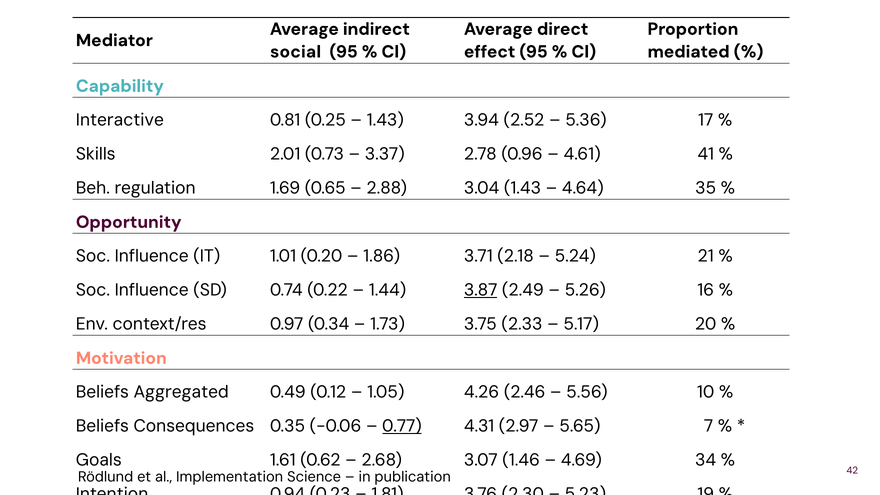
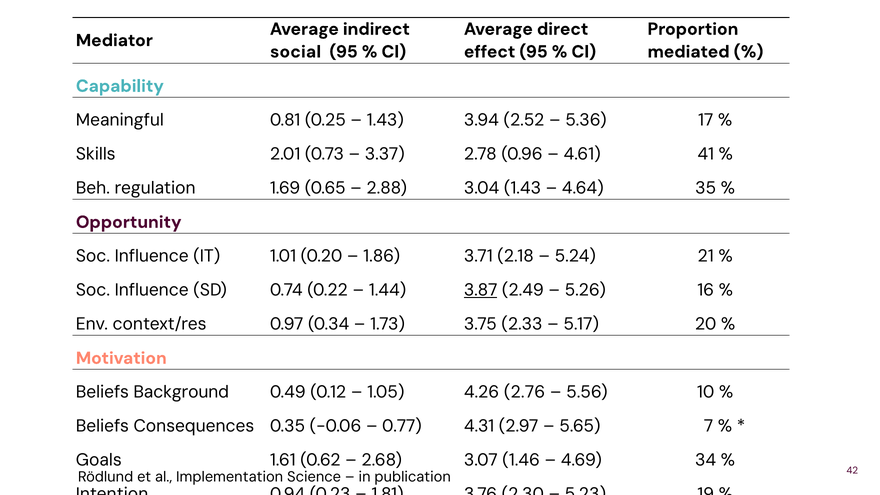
Interactive: Interactive -> Meaningful
Aggregated: Aggregated -> Background
2.46: 2.46 -> 2.76
0.77 underline: present -> none
